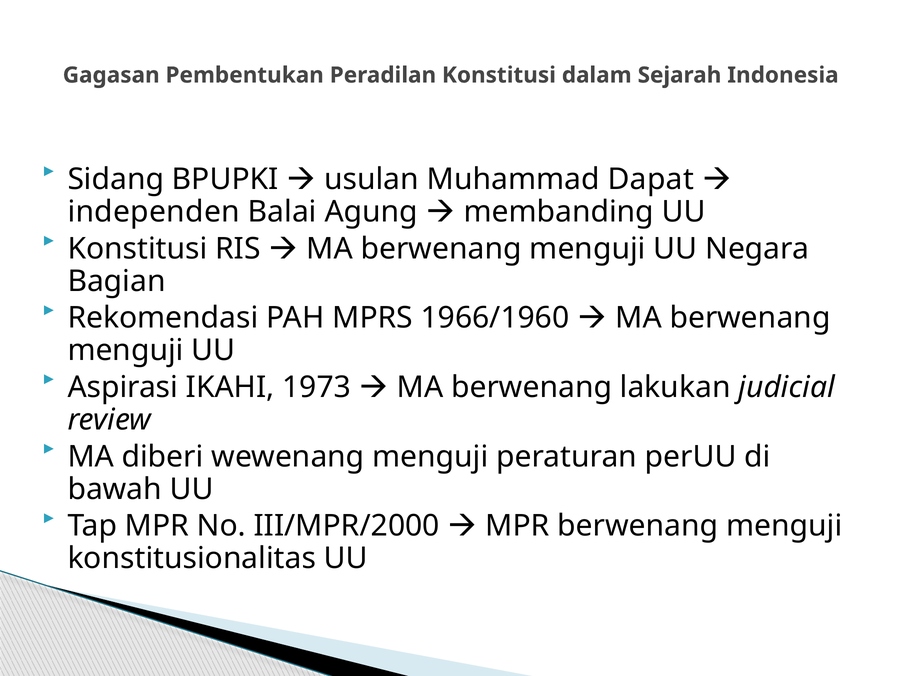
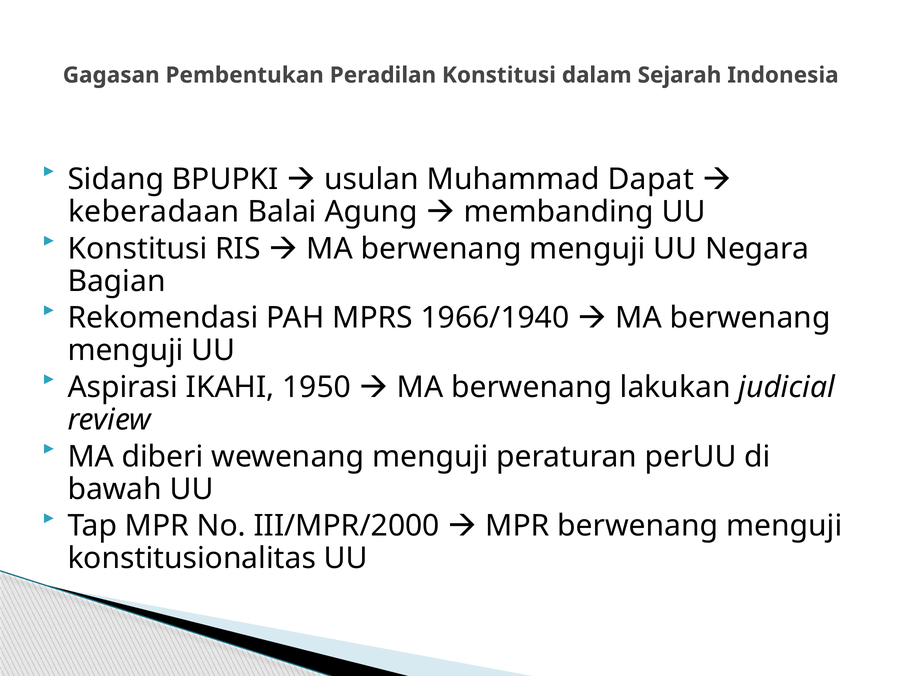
independen: independen -> keberadaan
1966/1960: 1966/1960 -> 1966/1940
1973: 1973 -> 1950
